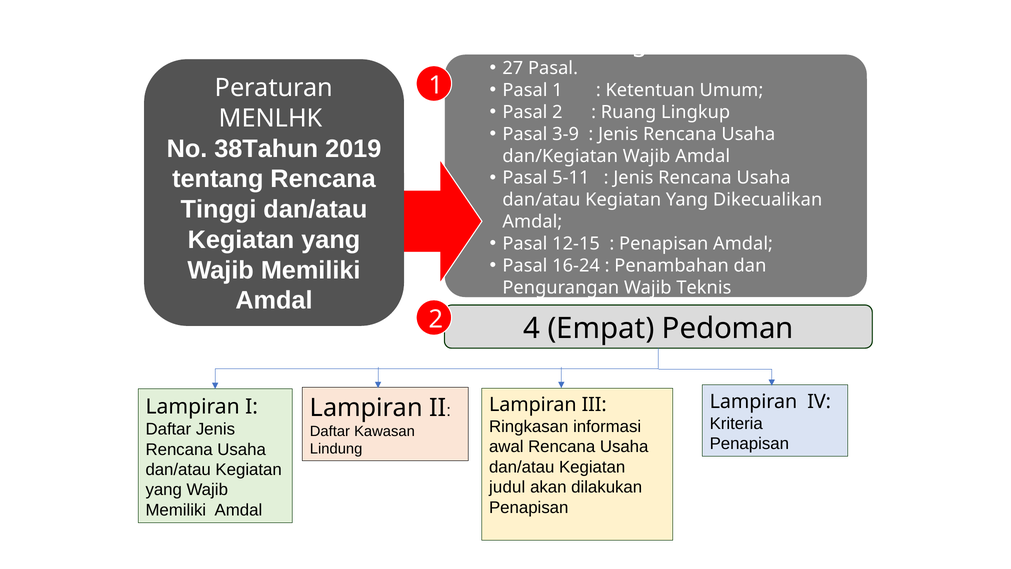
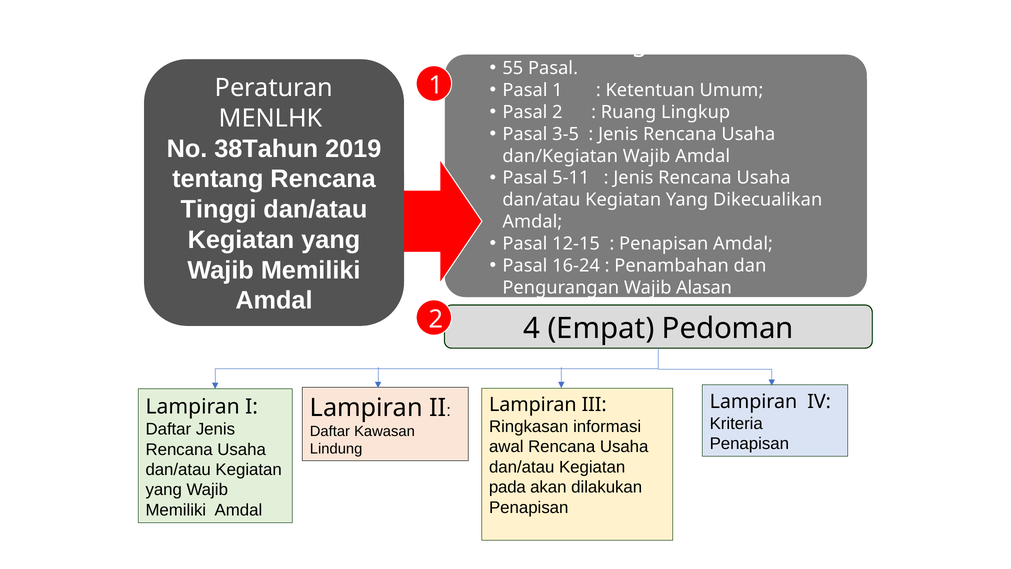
27: 27 -> 55
3-9: 3-9 -> 3-5
Teknis: Teknis -> Alasan
judul: judul -> pada
